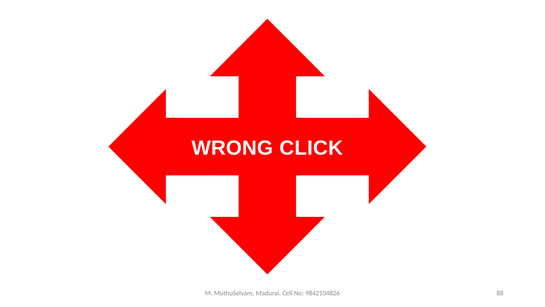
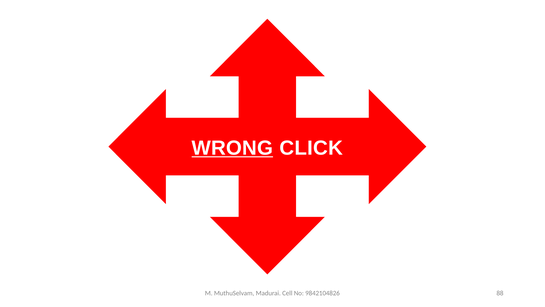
WRONG underline: none -> present
